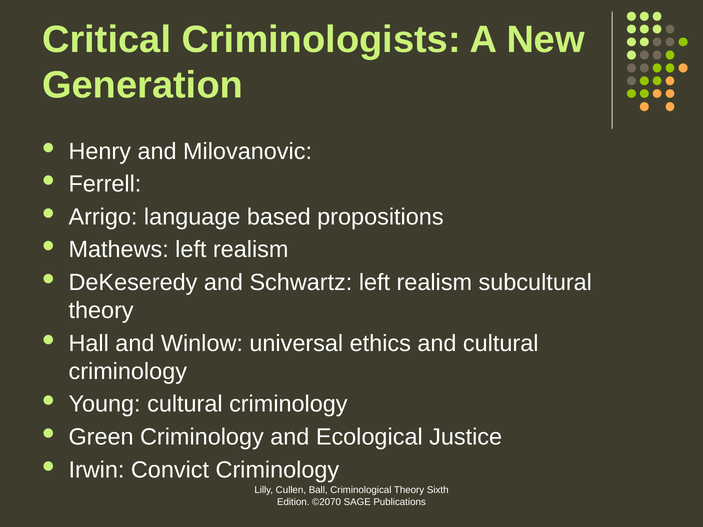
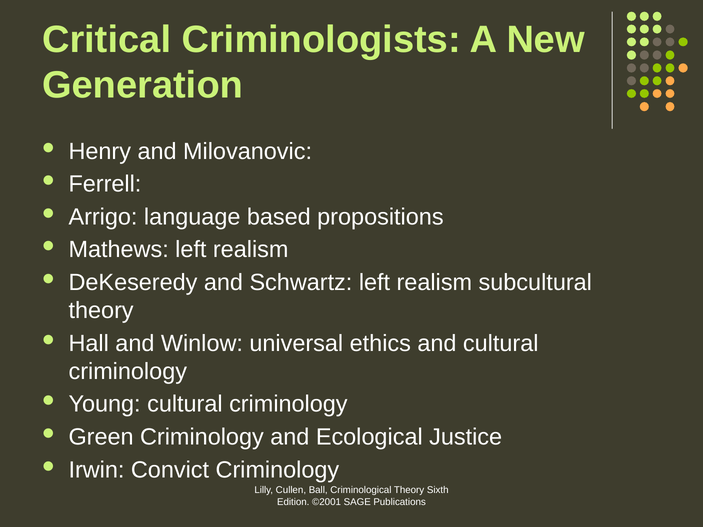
©2070: ©2070 -> ©2001
